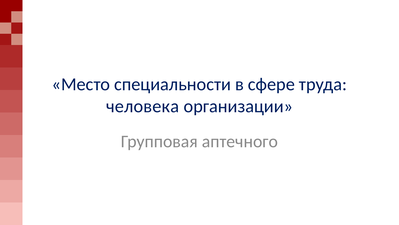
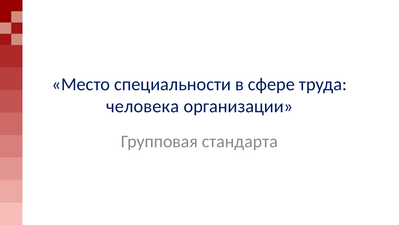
аптечного: аптечного -> стандарта
